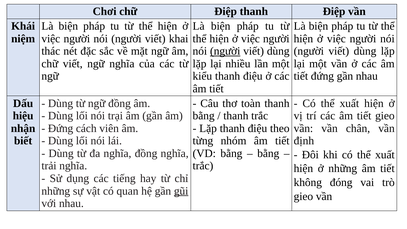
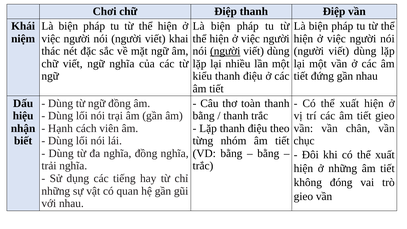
Đứng at (61, 128): Đứng -> Hạnh
định: định -> chục
gũi underline: present -> none
